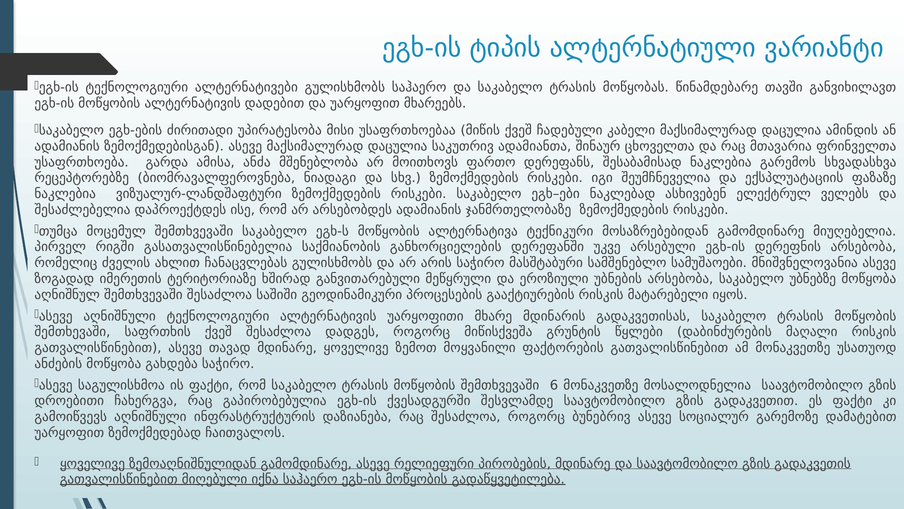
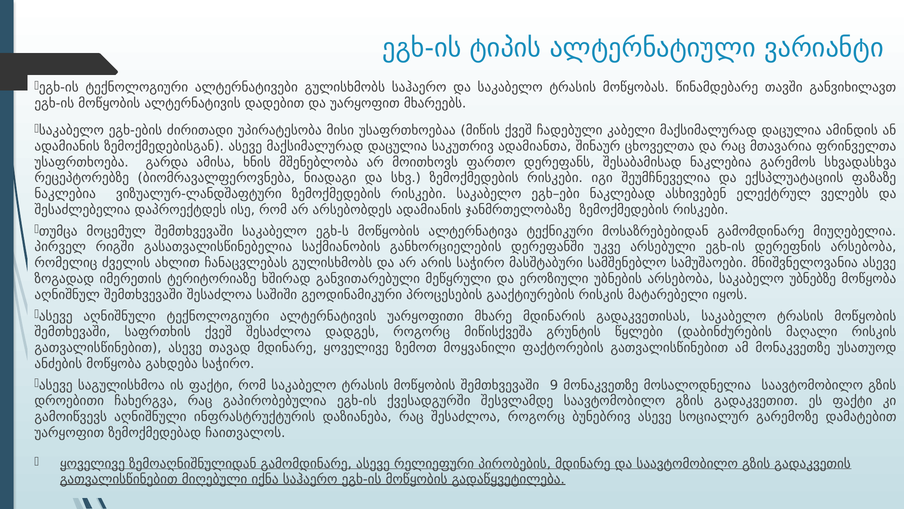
ანძა: ანძა -> ხნის
6: 6 -> 9
